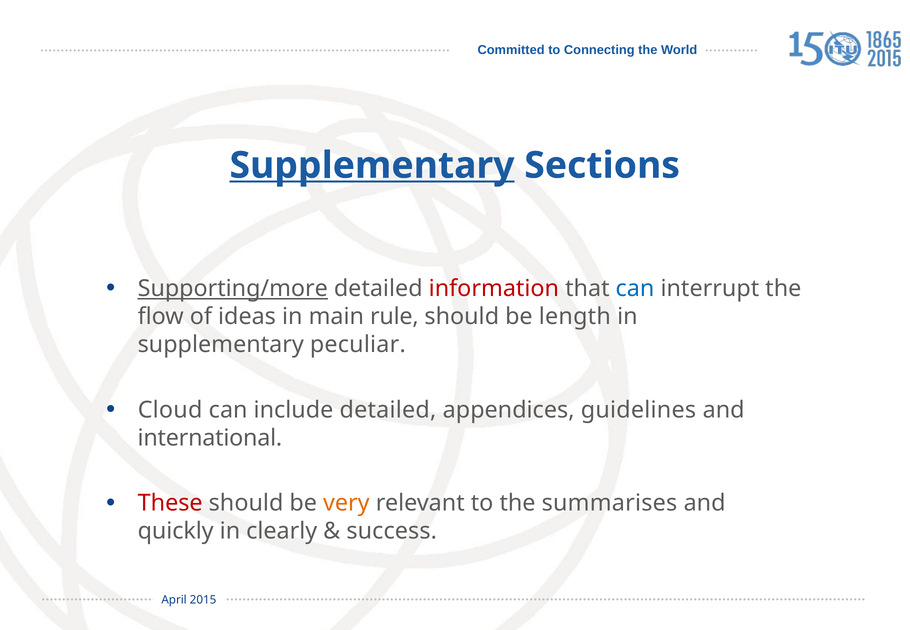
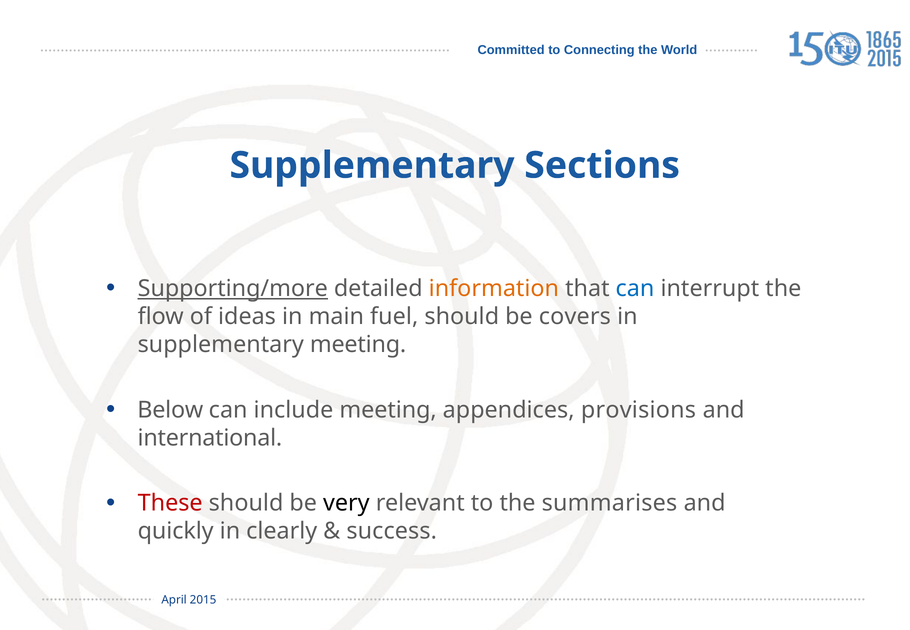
Supplementary at (372, 165) underline: present -> none
information colour: red -> orange
rule: rule -> fuel
length: length -> covers
supplementary peculiar: peculiar -> meeting
Cloud: Cloud -> Below
include detailed: detailed -> meeting
guidelines: guidelines -> provisions
very colour: orange -> black
